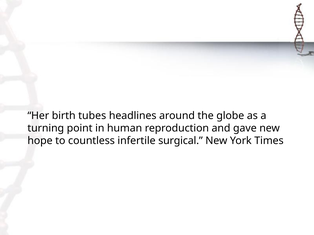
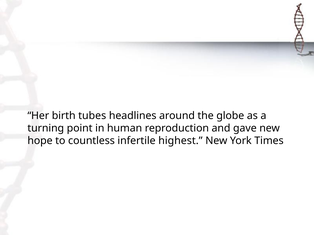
surgical: surgical -> highest
